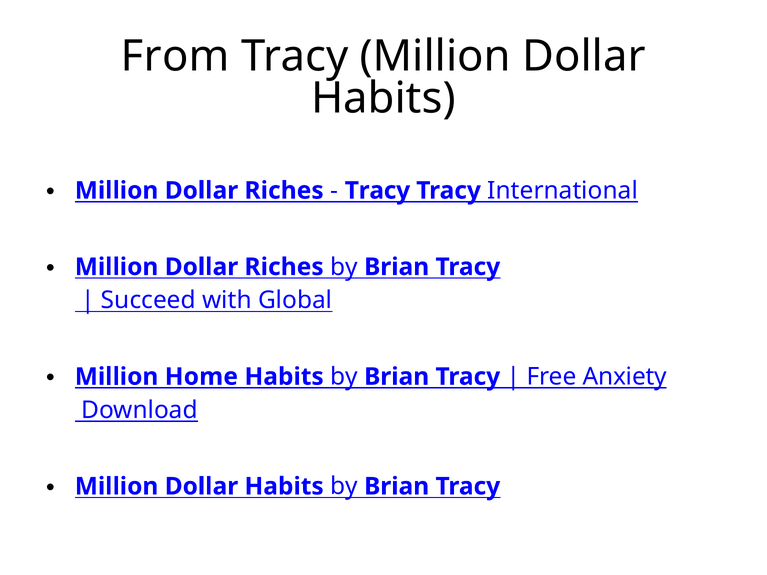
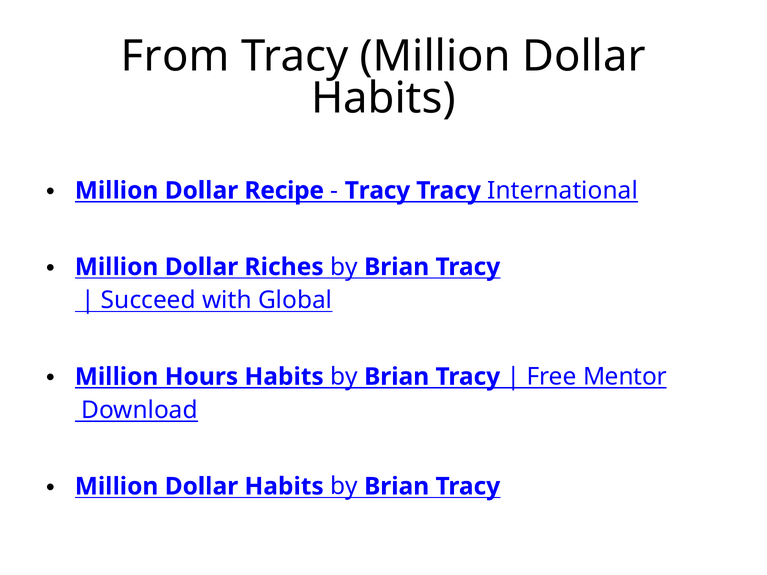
Riches at (284, 191): Riches -> Recipe
Home: Home -> Hours
Anxiety: Anxiety -> Mentor
